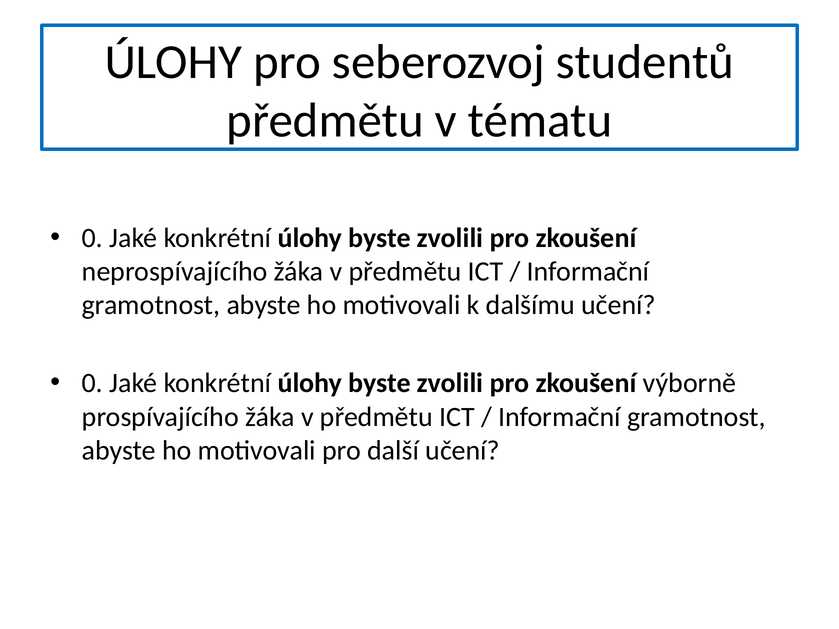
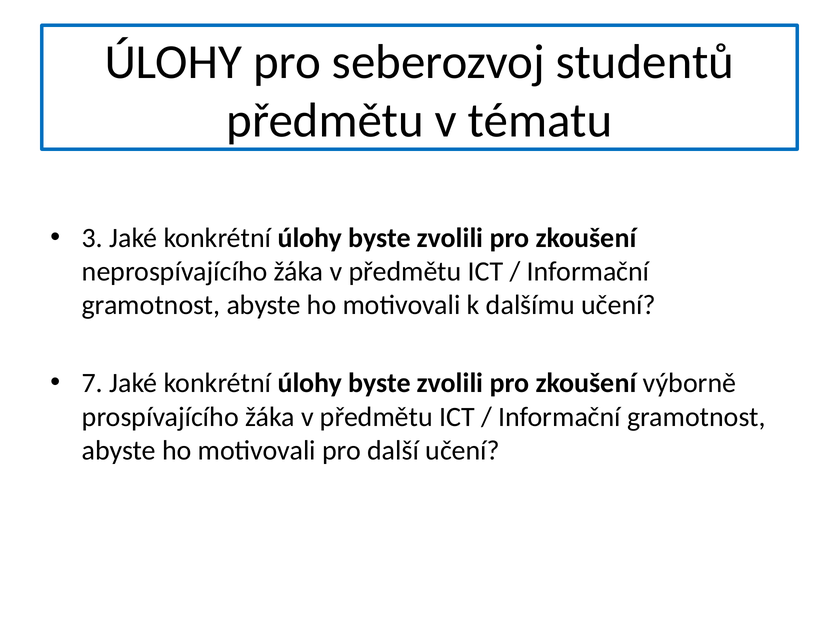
0 at (92, 238): 0 -> 3
0 at (92, 383): 0 -> 7
